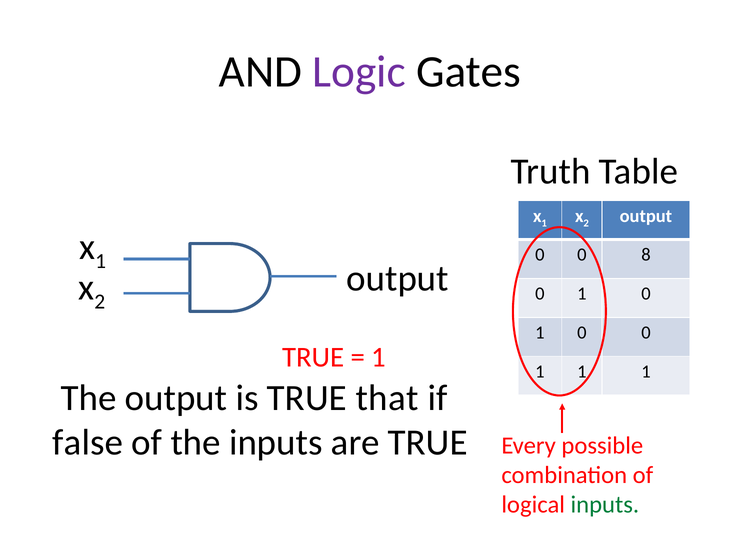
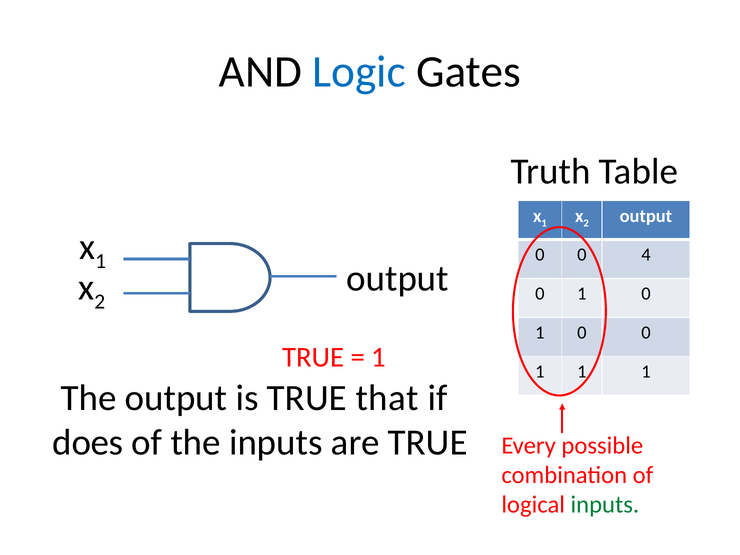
Logic colour: purple -> blue
8: 8 -> 4
false: false -> does
